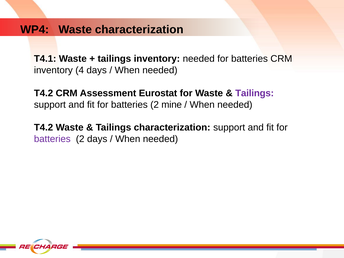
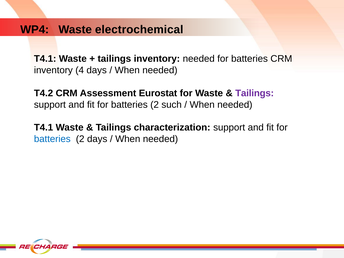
Waste characterization: characterization -> electrochemical
mine: mine -> such
T4.2 at (44, 128): T4.2 -> T4.1
batteries at (52, 139) colour: purple -> blue
